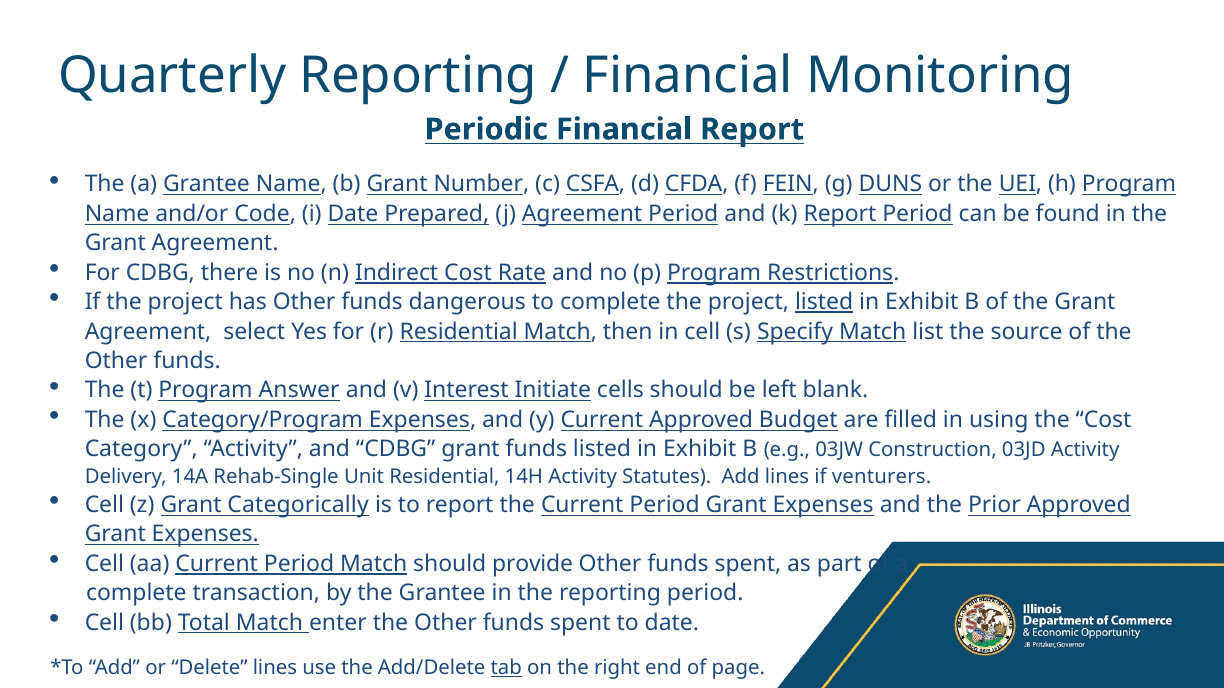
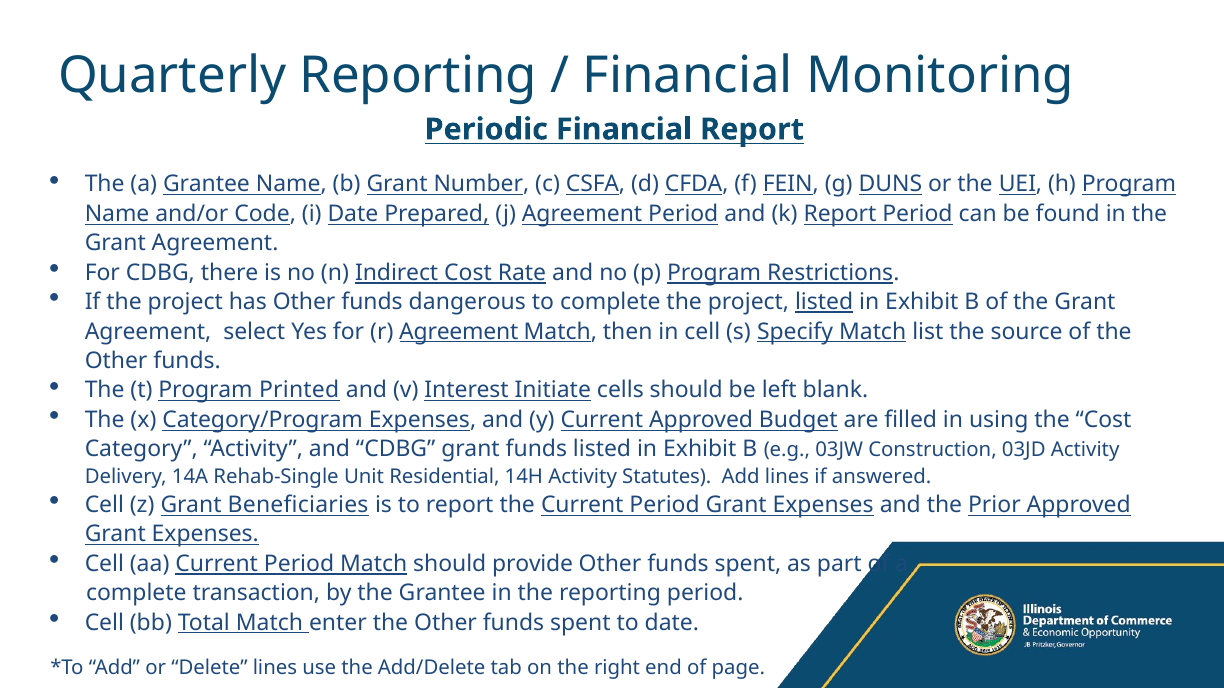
r Residential: Residential -> Agreement
Answer: Answer -> Printed
venturers: venturers -> answered
Categorically: Categorically -> Beneficiaries
tab underline: present -> none
